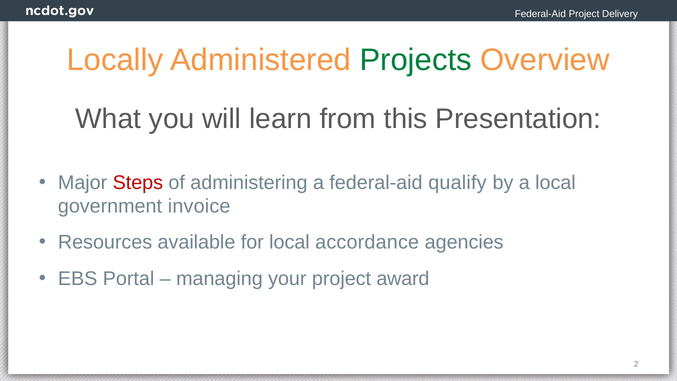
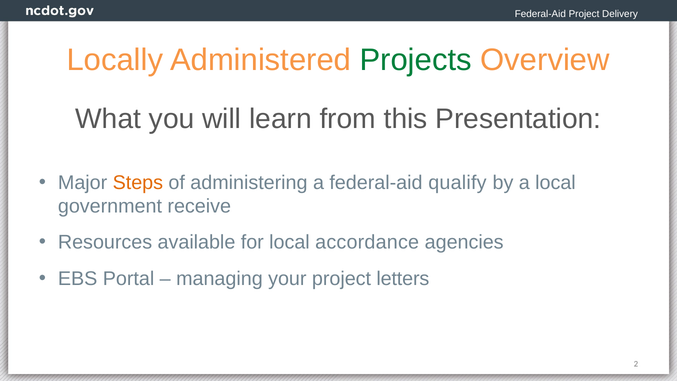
Steps colour: red -> orange
invoice: invoice -> receive
award: award -> letters
